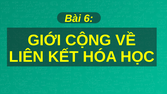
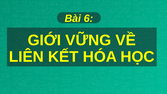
CỘNG: CỘNG -> VỮNG
